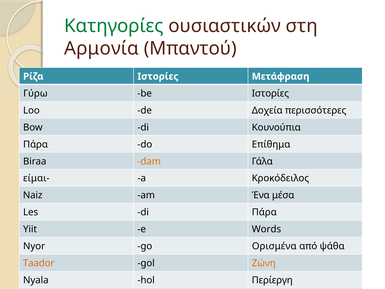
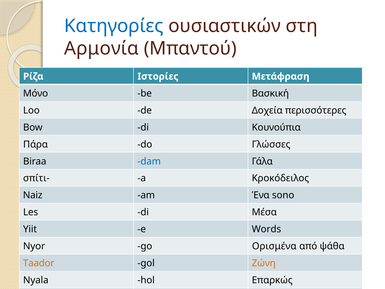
Κατηγορίες colour: green -> blue
Γύρω: Γύρω -> Μόνο
be Ιστορίες: Ιστορίες -> Βασκική
Επίθημα: Επίθημα -> Γλώσσες
dam colour: orange -> blue
είμαι-: είμαι- -> σπίτι-
μέσα: μέσα -> sono
di Πάρα: Πάρα -> Μέσα
Περίεργη: Περίεργη -> Επαρκώς
